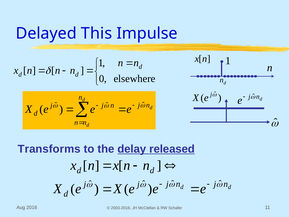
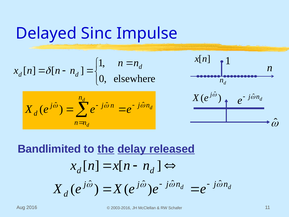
This: This -> Sinc
Transforms: Transforms -> Bandlimited
the underline: none -> present
